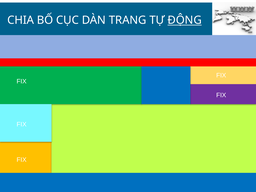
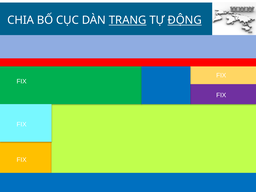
TRANG underline: none -> present
